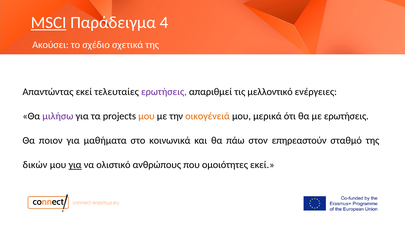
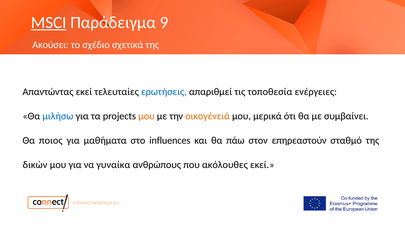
4: 4 -> 9
ερωτήσεις at (164, 92) colour: purple -> blue
μελλοντικό: μελλοντικό -> τοποθεσία
μιλήσω colour: purple -> blue
με ερωτήσεις: ερωτήσεις -> συμβαίνει
ποιον: ποιον -> ποιος
κοινωνικά: κοινωνικά -> influences
για at (75, 165) underline: present -> none
ολιστικό: ολιστικό -> γυναίκα
ομοιότητες: ομοιότητες -> ακόλουθες
